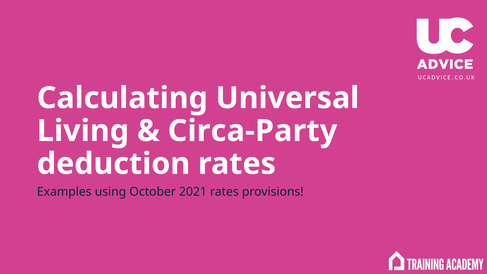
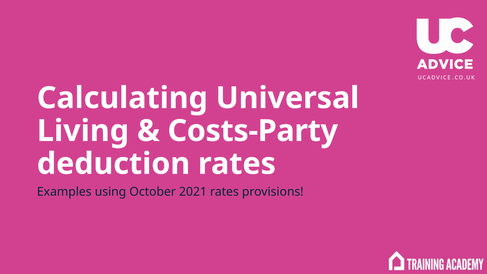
Circa-Party: Circa-Party -> Costs-Party
